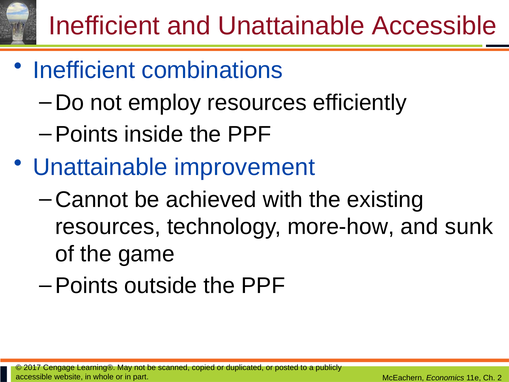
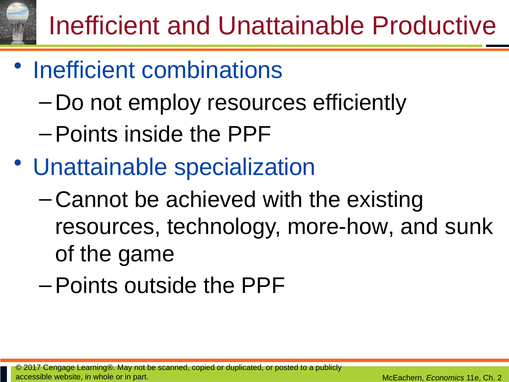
Unattainable Accessible: Accessible -> Productive
improvement: improvement -> specialization
